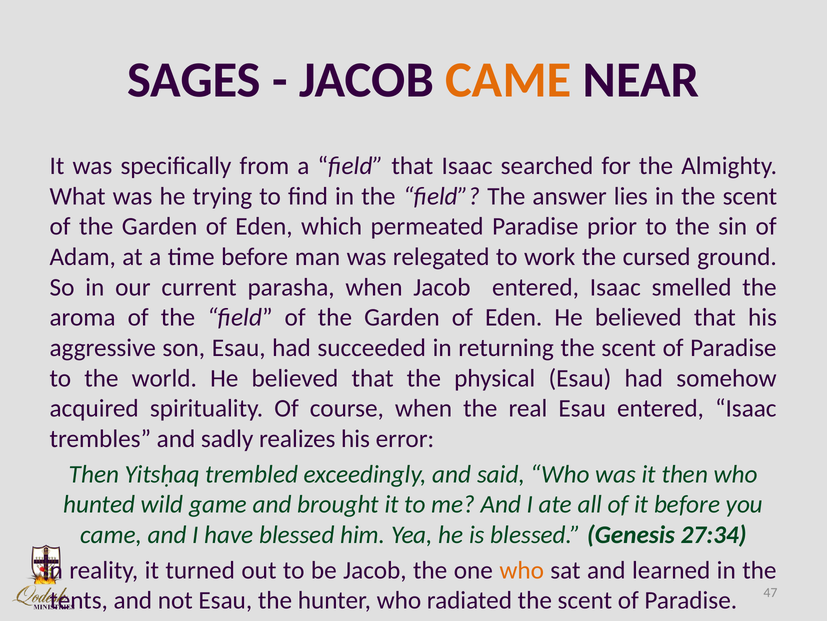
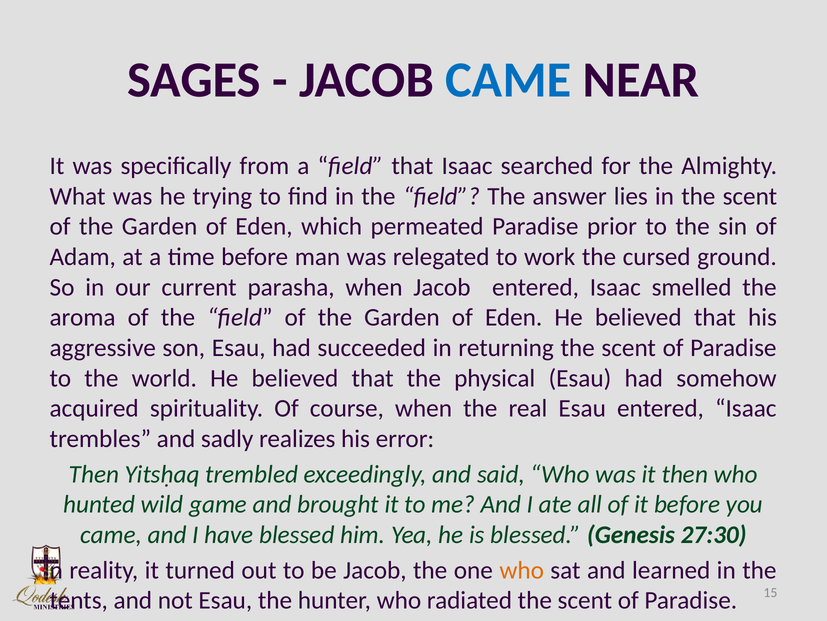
CAME at (508, 80) colour: orange -> blue
27:34: 27:34 -> 27:30
47: 47 -> 15
